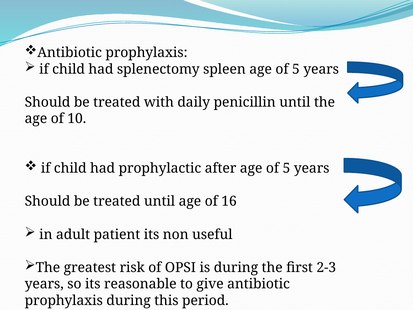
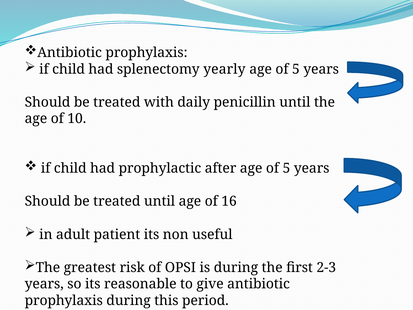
spleen: spleen -> yearly
